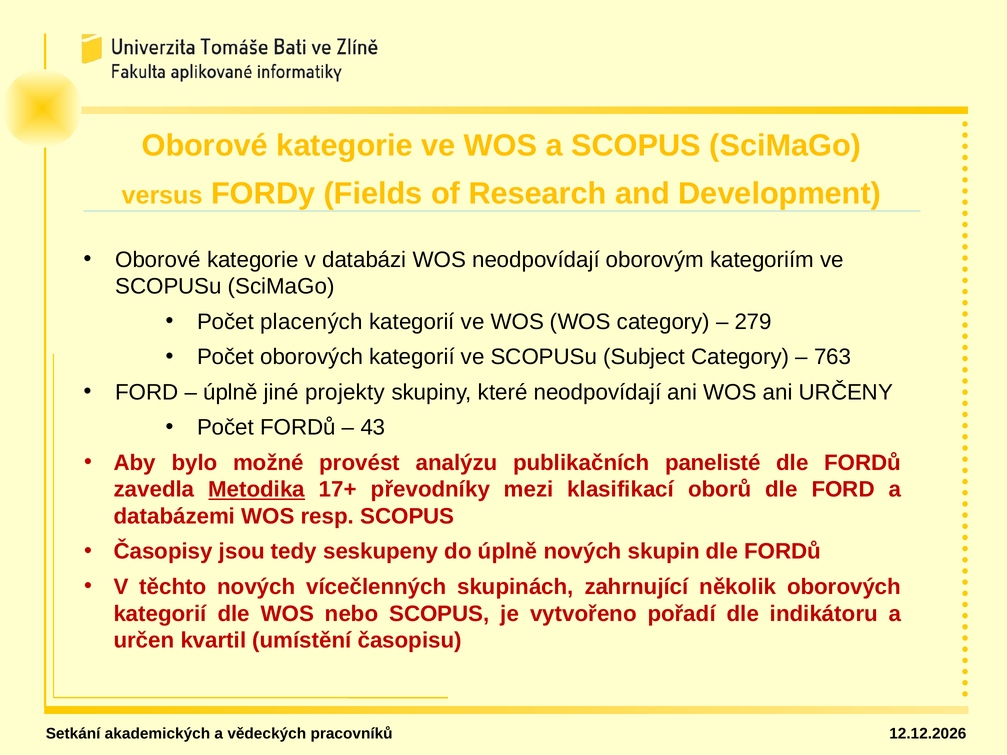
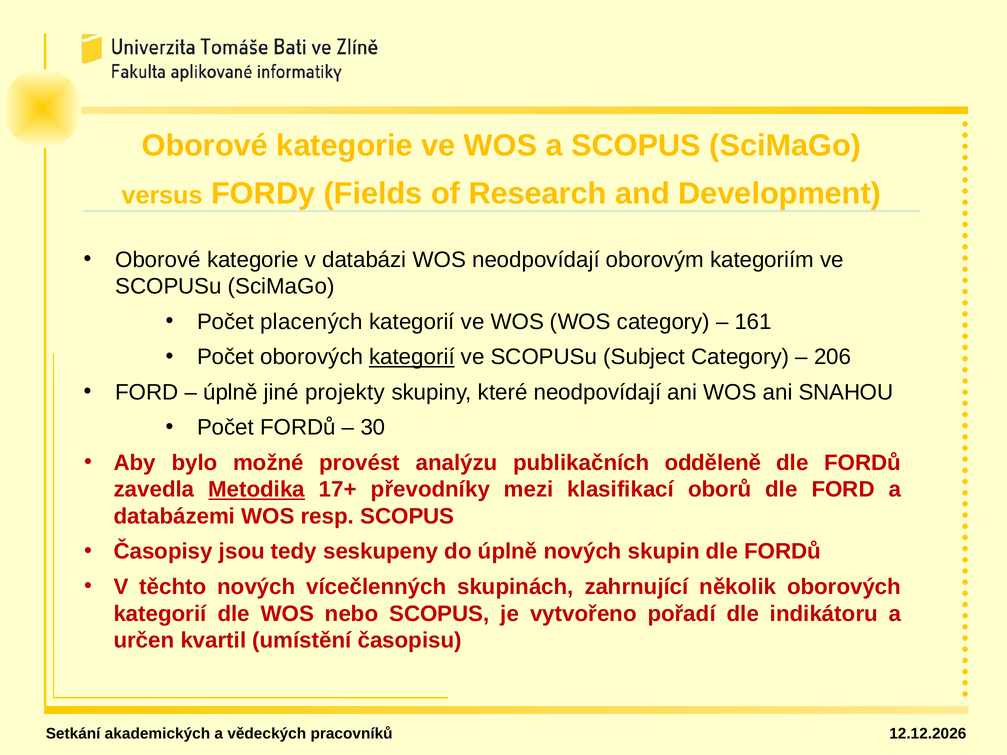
279: 279 -> 161
kategorií at (412, 357) underline: none -> present
763: 763 -> 206
URČENY: URČENY -> SNAHOU
43: 43 -> 30
panelisté: panelisté -> odděleně
